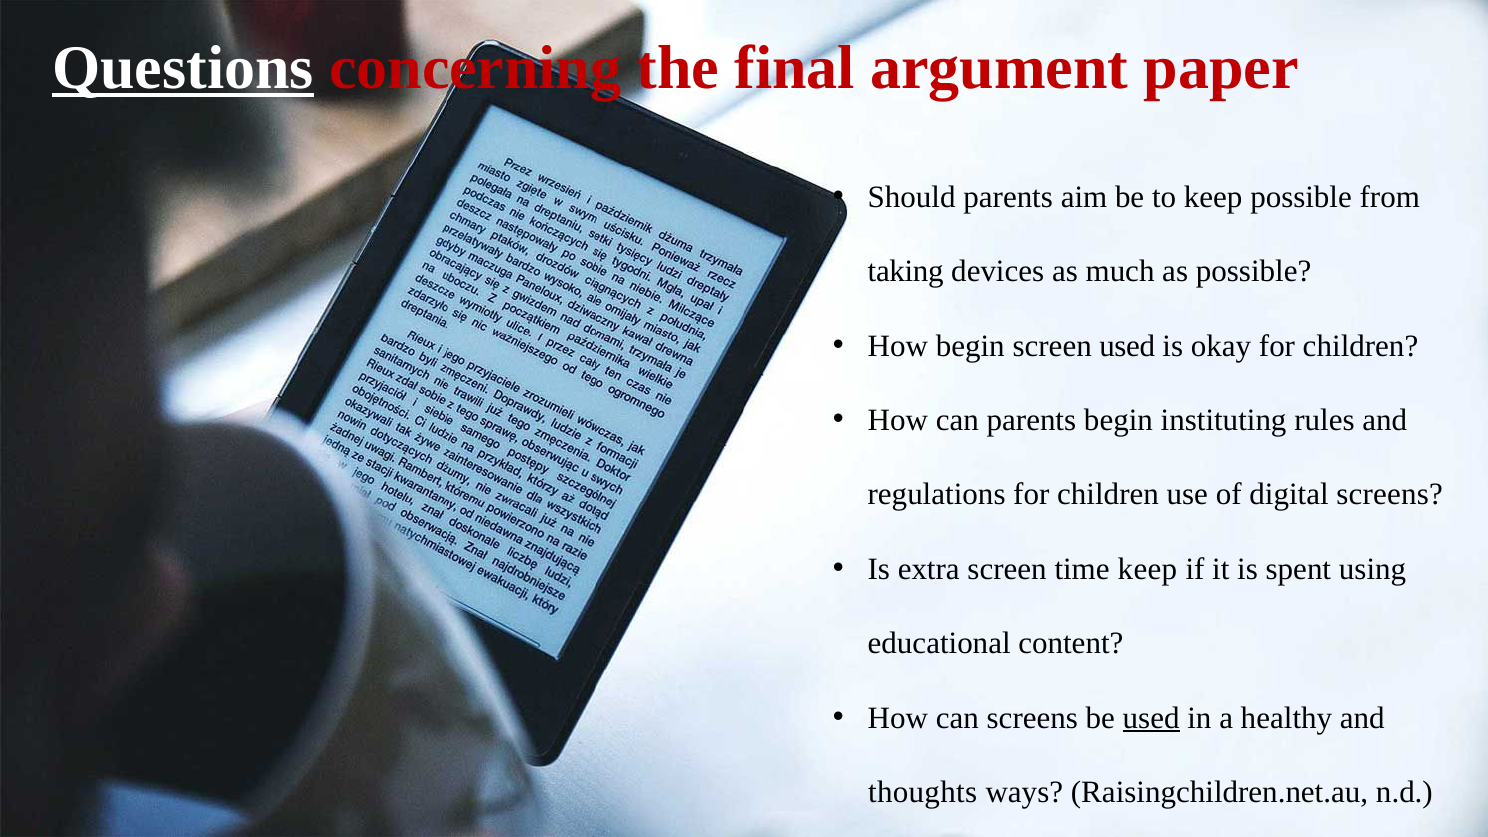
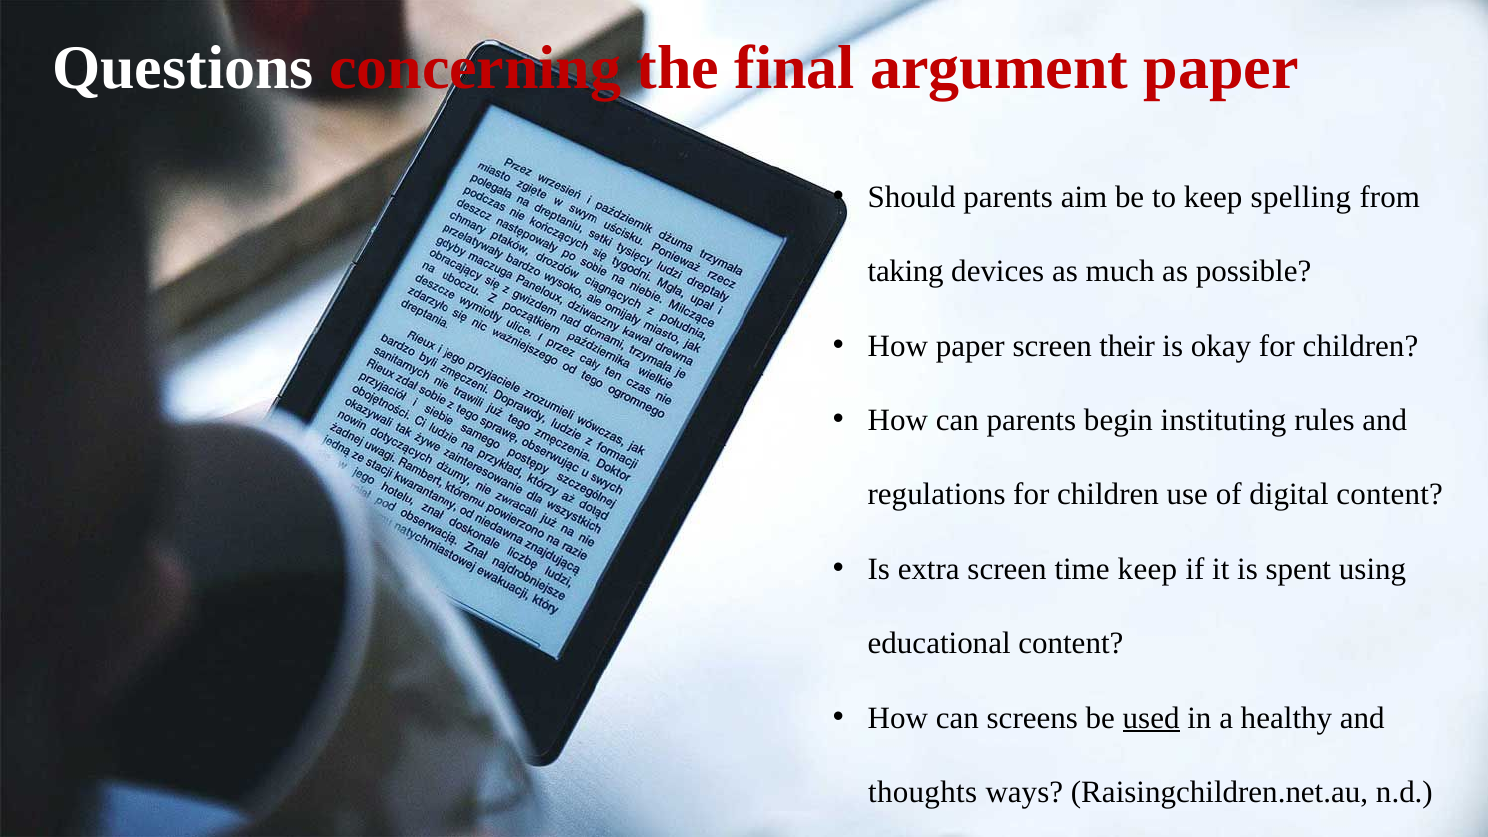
Questions underline: present -> none
keep possible: possible -> spelling
How begin: begin -> paper
screen used: used -> their
digital screens: screens -> content
